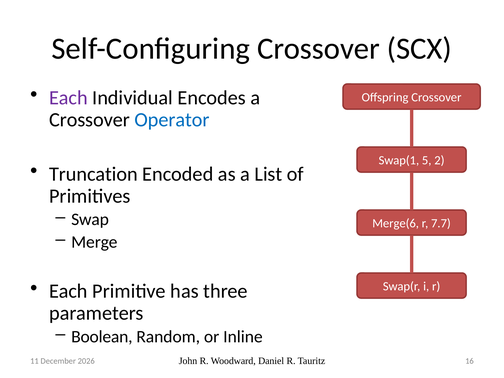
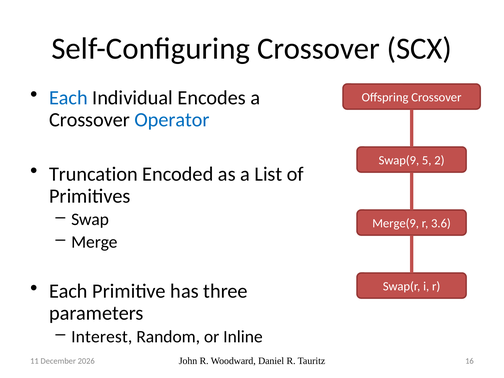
Each at (68, 98) colour: purple -> blue
Swap(1: Swap(1 -> Swap(9
Merge(6: Merge(6 -> Merge(9
7.7: 7.7 -> 3.6
Boolean: Boolean -> Interest
